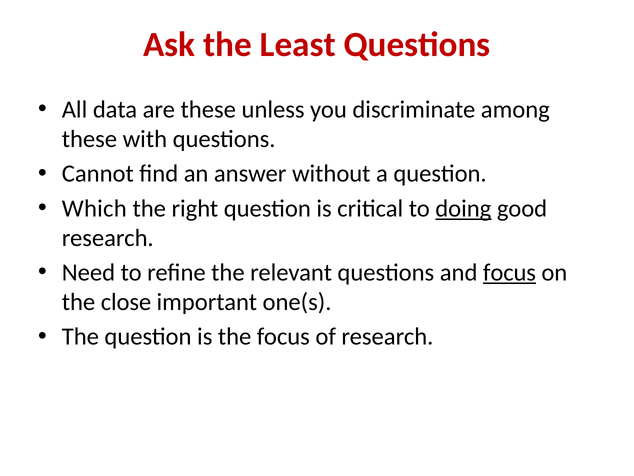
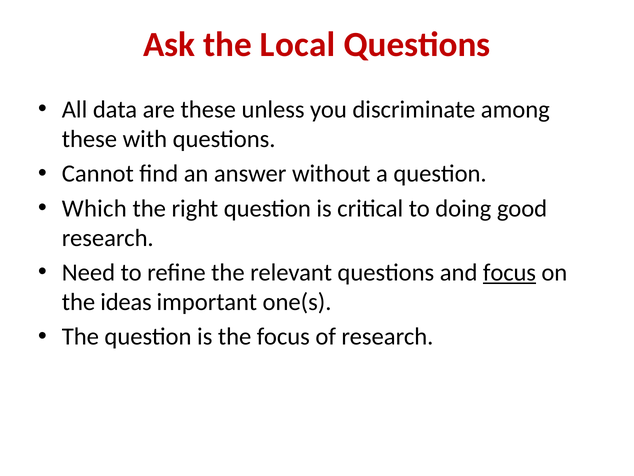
Least: Least -> Local
doing underline: present -> none
close: close -> ideas
